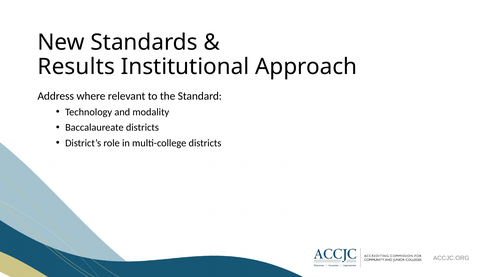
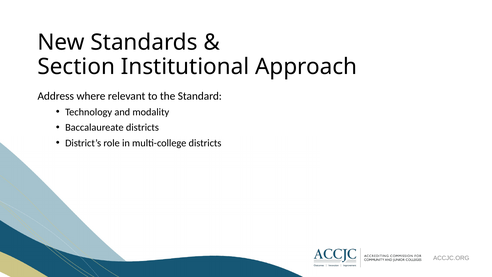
Results: Results -> Section
